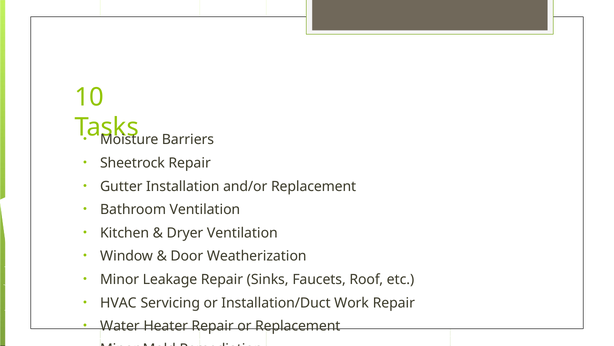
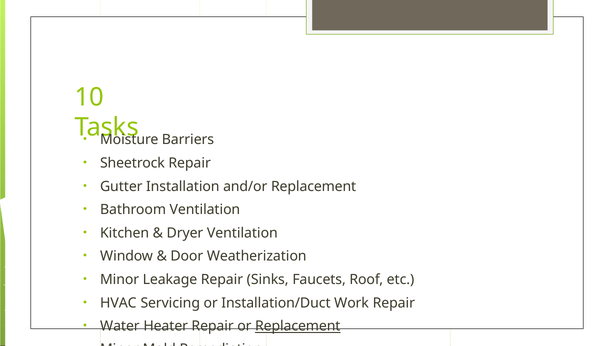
Replacement at (298, 326) underline: none -> present
